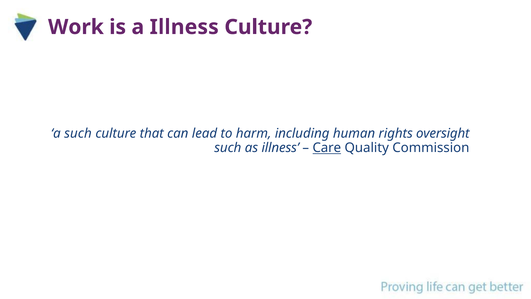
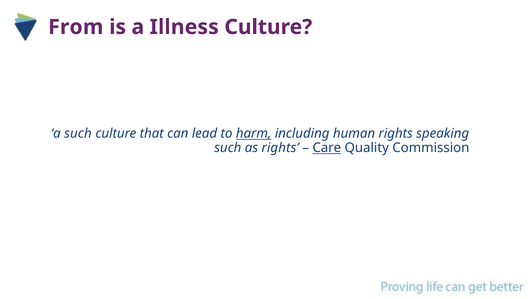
Work: Work -> From
harm underline: none -> present
oversight: oversight -> speaking
as illness: illness -> rights
